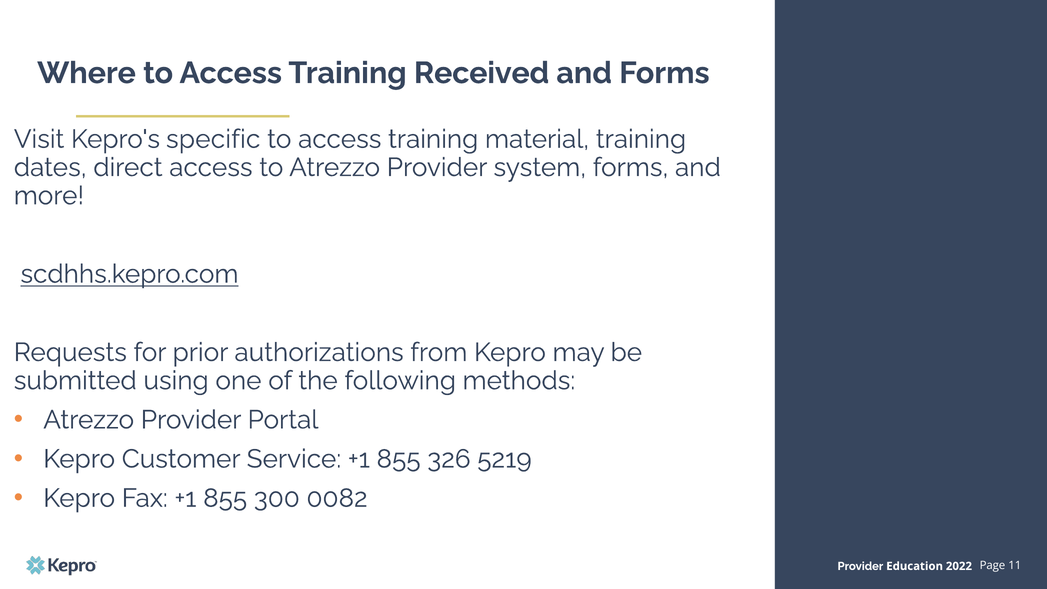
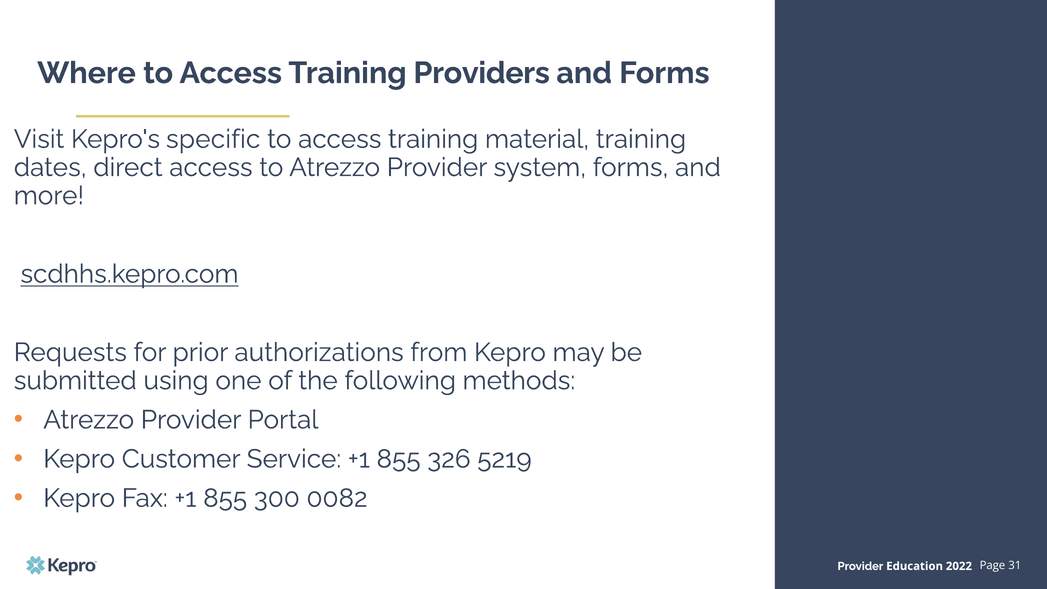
Received: Received -> Providers
11: 11 -> 31
